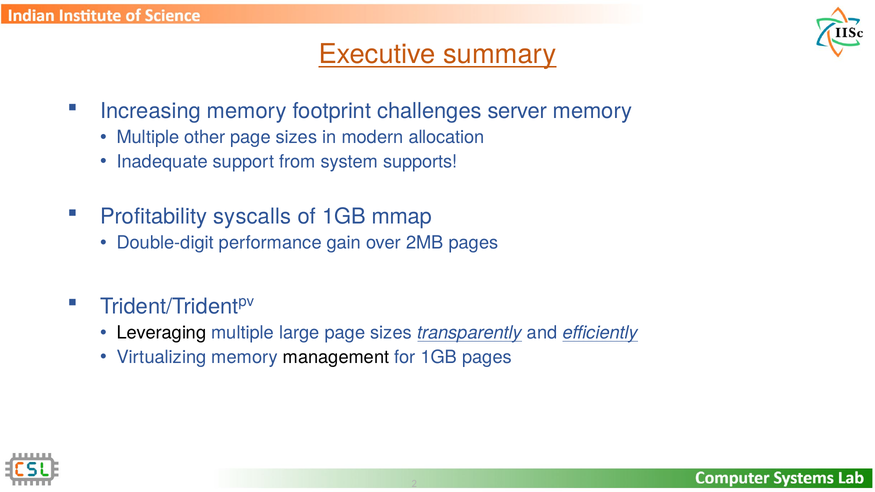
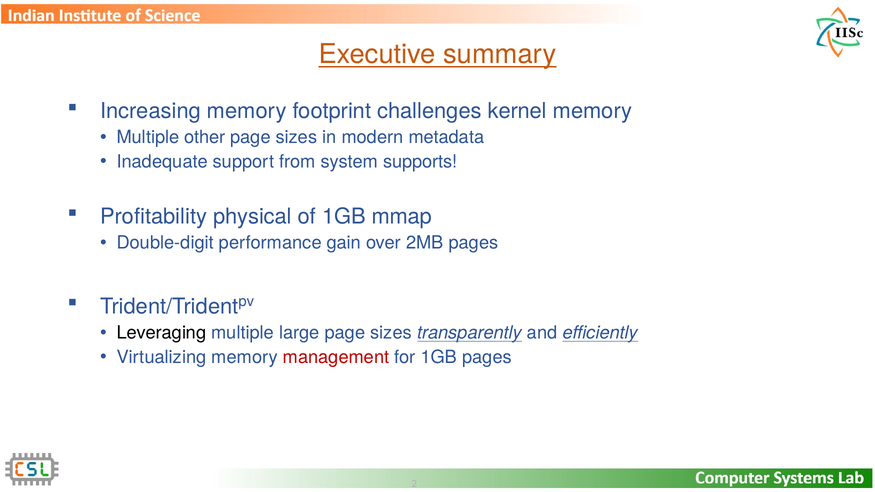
server: server -> kernel
allocation: allocation -> metadata
syscalls: syscalls -> physical
management colour: black -> red
